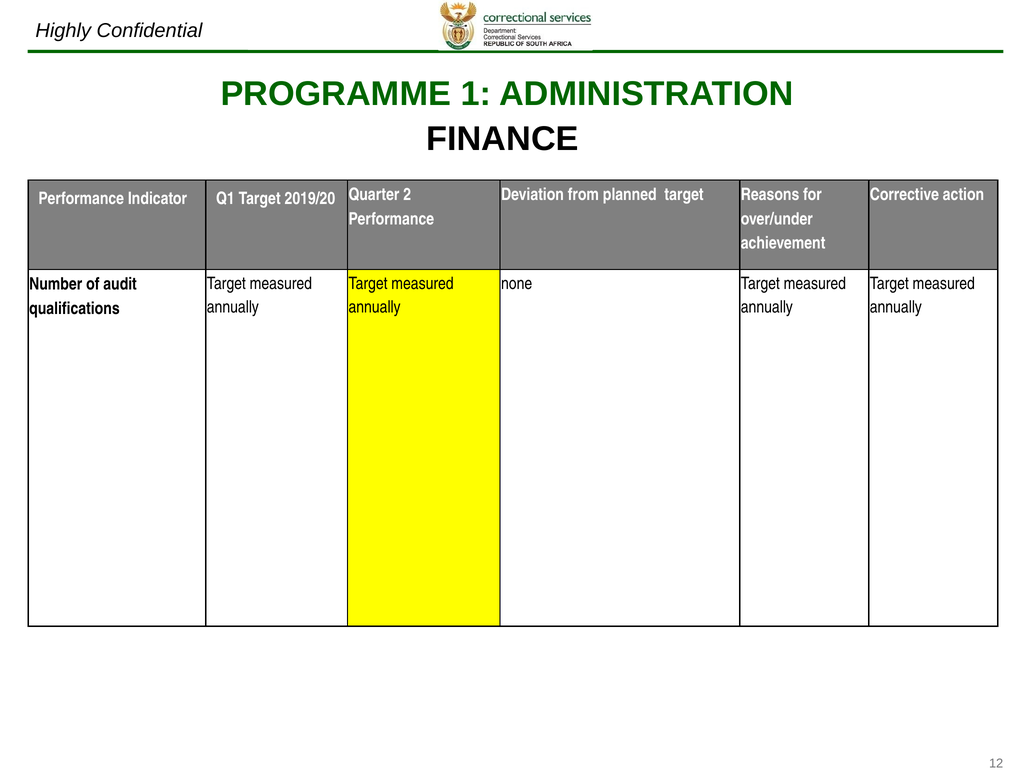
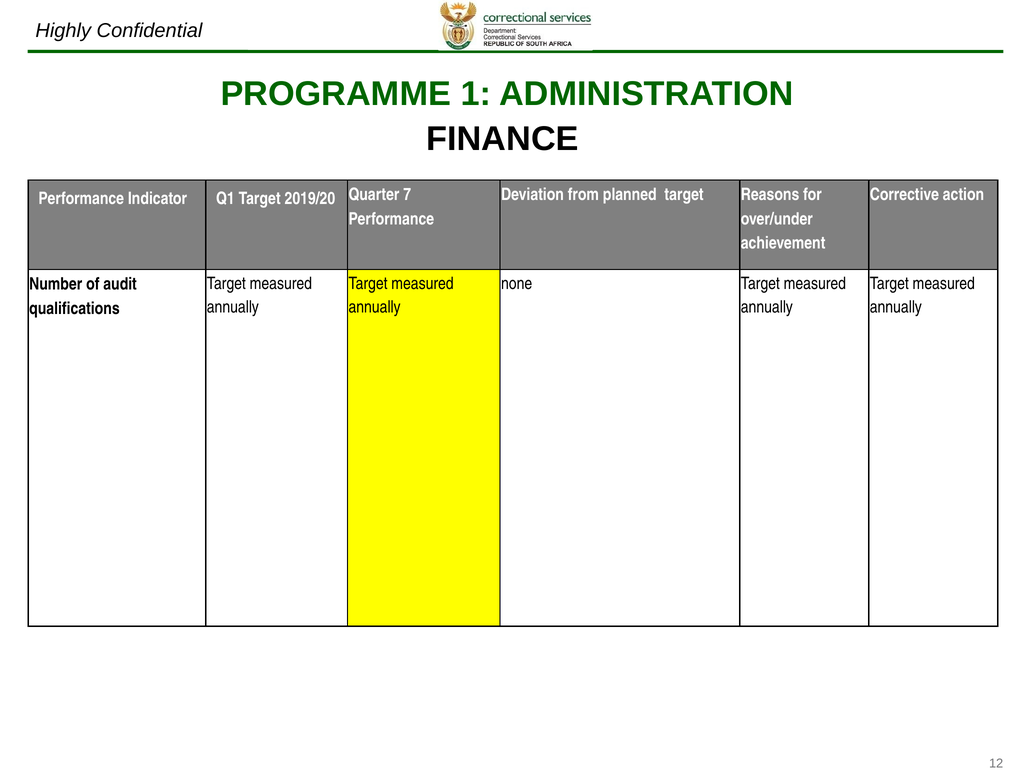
2: 2 -> 7
